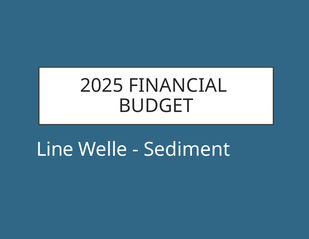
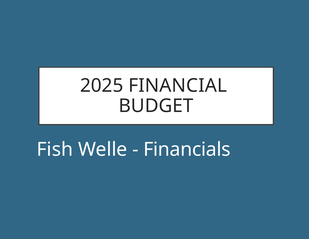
Line: Line -> Fish
Sediment: Sediment -> Financials
